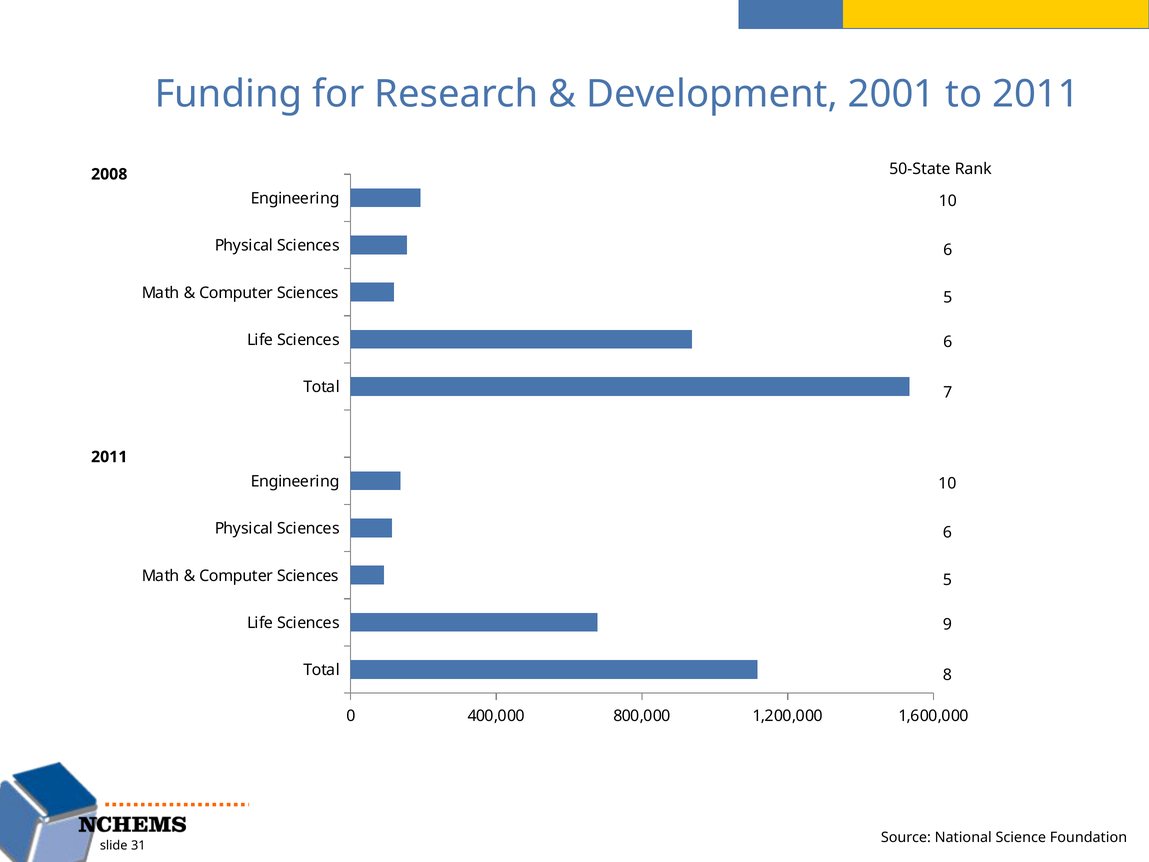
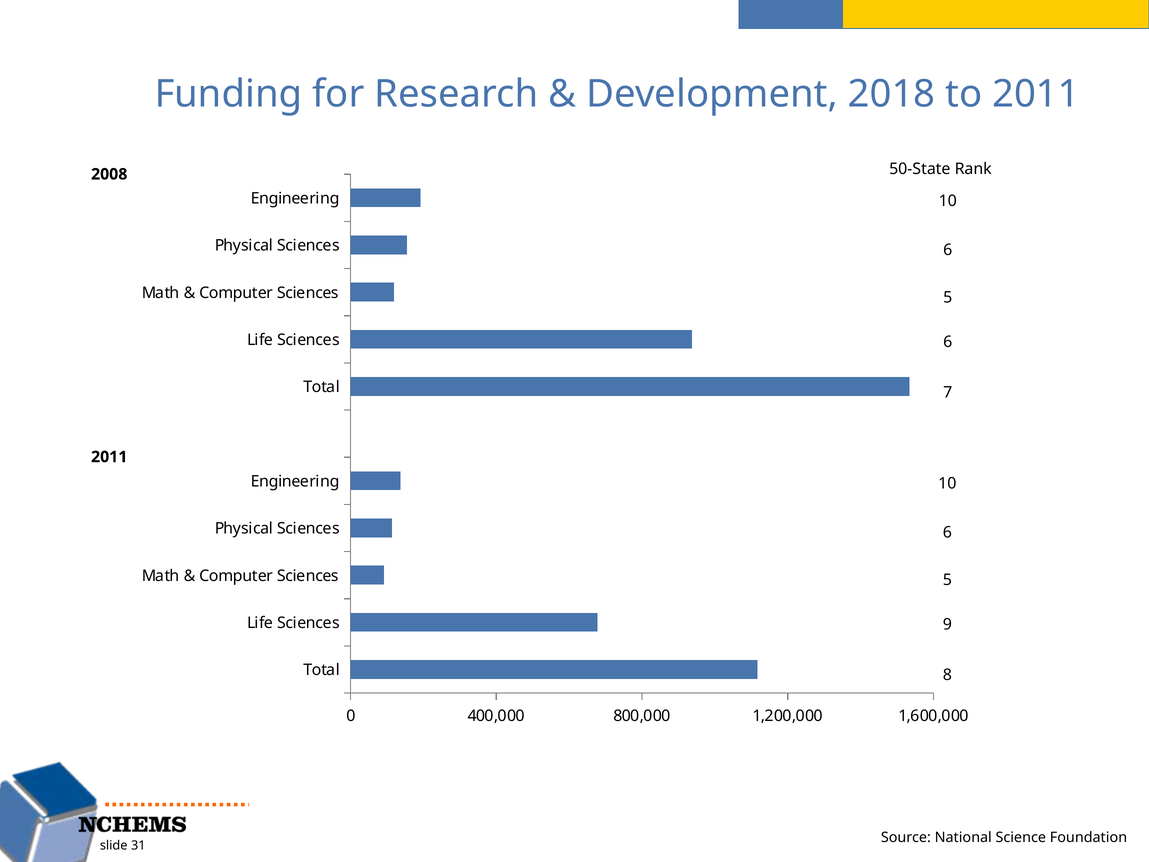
2001: 2001 -> 2018
